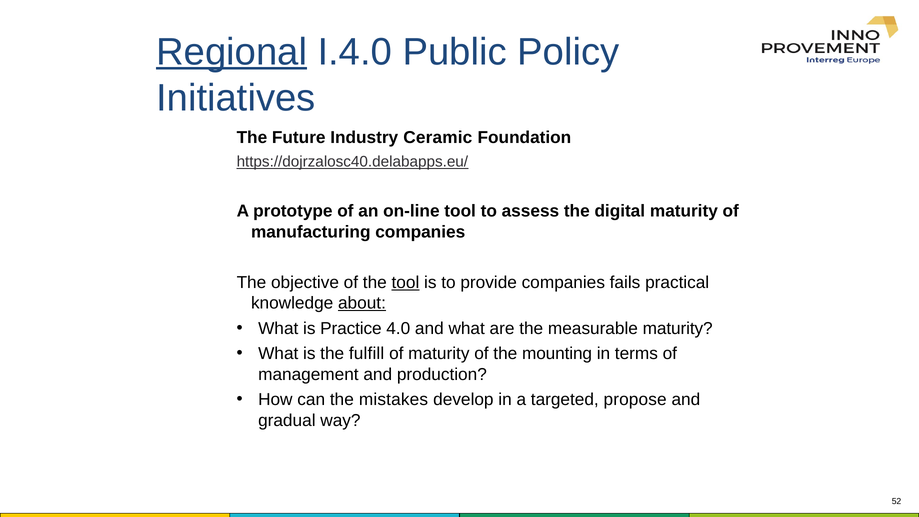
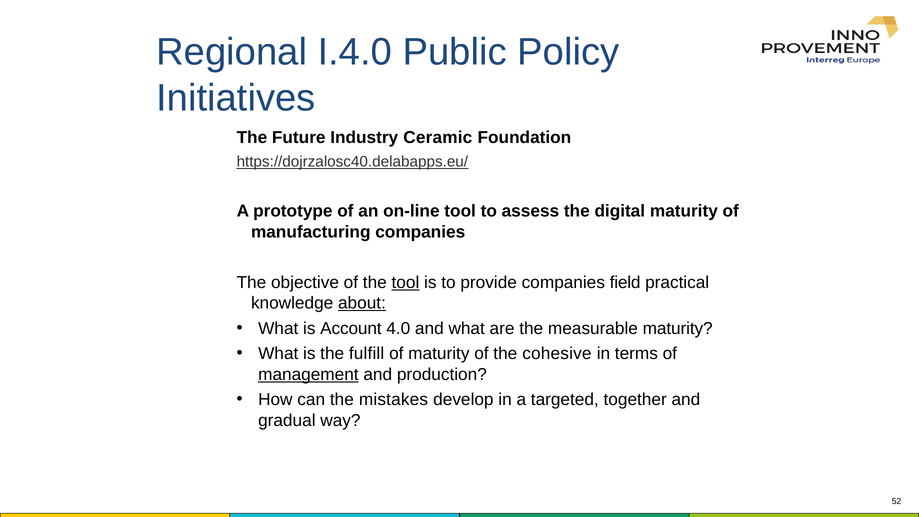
Regional underline: present -> none
fails: fails -> field
Practice: Practice -> Account
mounting: mounting -> cohesive
management underline: none -> present
propose: propose -> together
